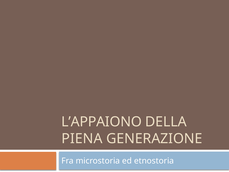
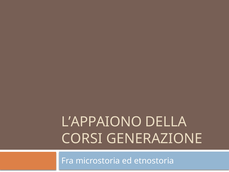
PIENA: PIENA -> CORSI
